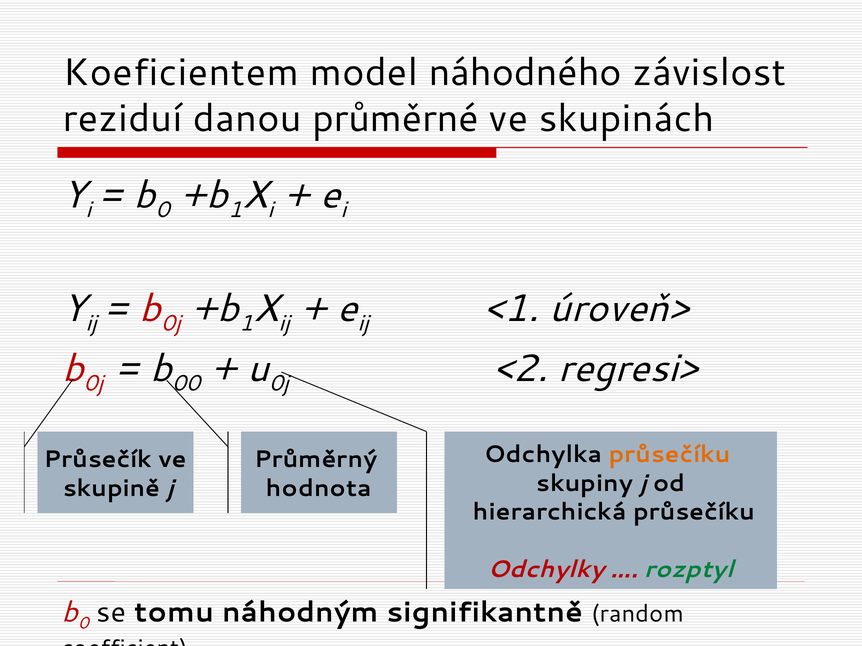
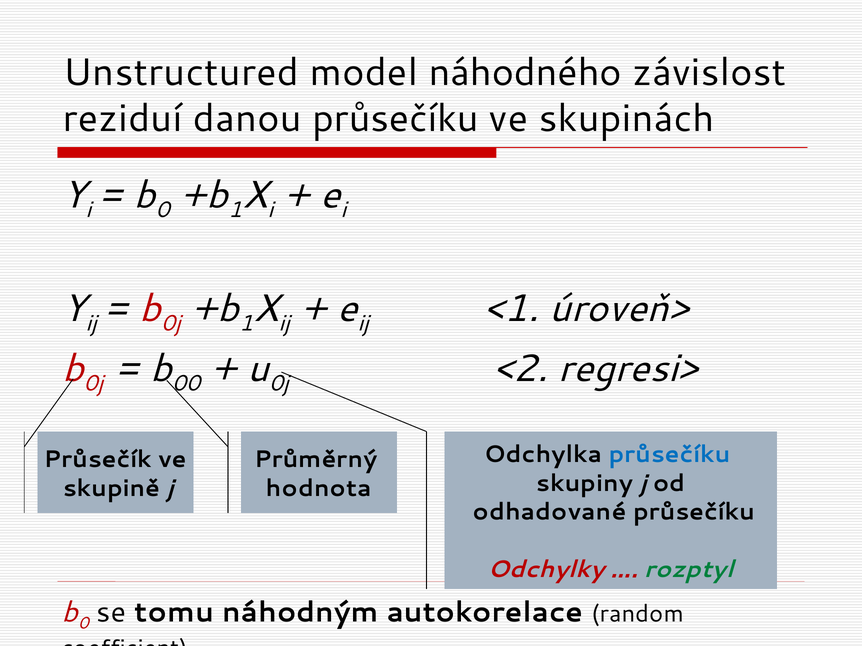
Koeficientem: Koeficientem -> Unstructured
danou průměrné: průměrné -> průsečíku
průsečíku at (670, 455) colour: orange -> blue
hierarchická: hierarchická -> odhadované
signifikantně: signifikantně -> autokorelace
